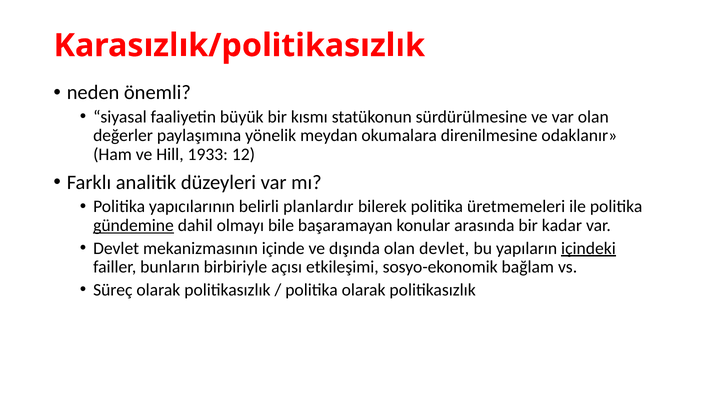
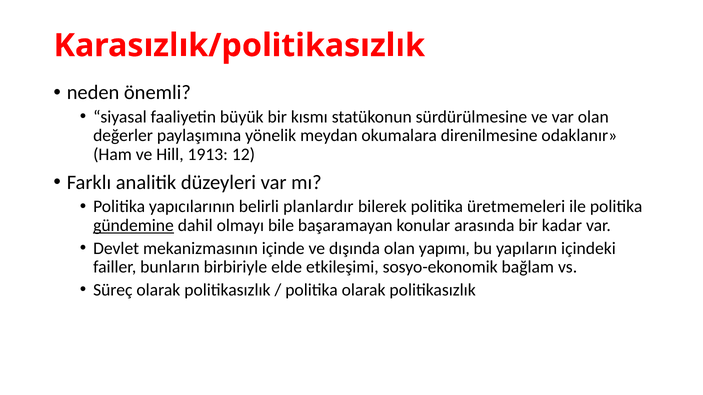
1933: 1933 -> 1913
olan devlet: devlet -> yapımı
içindeki underline: present -> none
açısı: açısı -> elde
